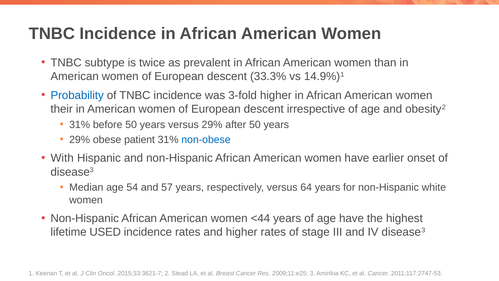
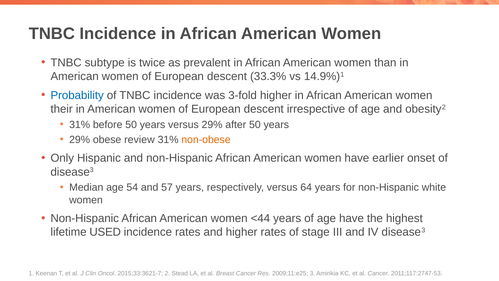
patient: patient -> review
non-obese colour: blue -> orange
With: With -> Only
